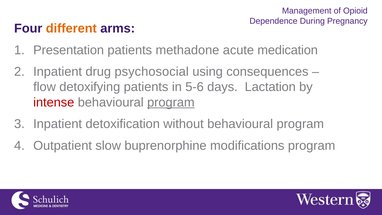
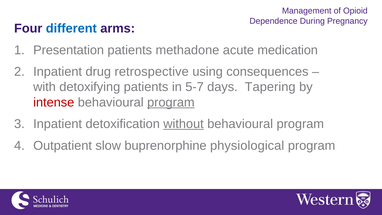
different colour: orange -> blue
psychosocial: psychosocial -> retrospective
flow: flow -> with
5-6: 5-6 -> 5-7
Lactation: Lactation -> Tapering
without underline: none -> present
modifications: modifications -> physiological
